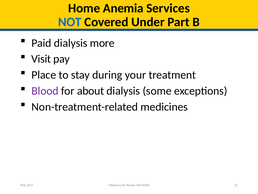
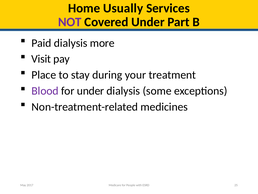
Anemia: Anemia -> Usually
NOT colour: blue -> purple
for about: about -> under
